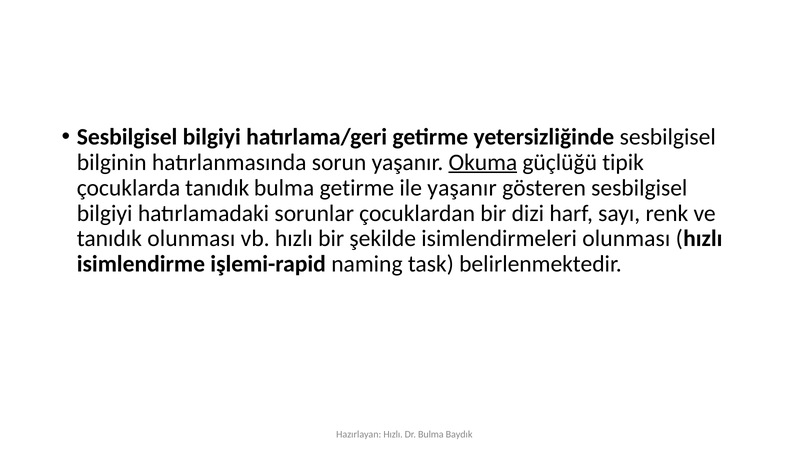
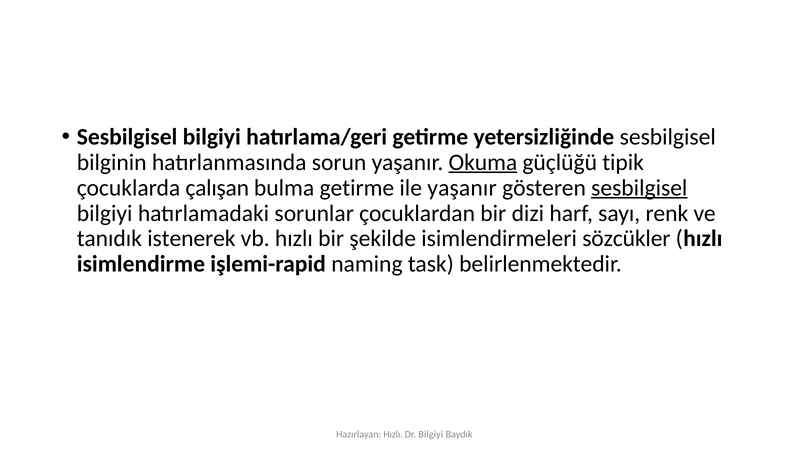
çocuklarda tanıdık: tanıdık -> çalışan
sesbilgisel at (639, 188) underline: none -> present
tanıdık olunması: olunması -> istenerek
isimlendirmeleri olunması: olunması -> sözcükler
Dr Bulma: Bulma -> Bilgiyi
